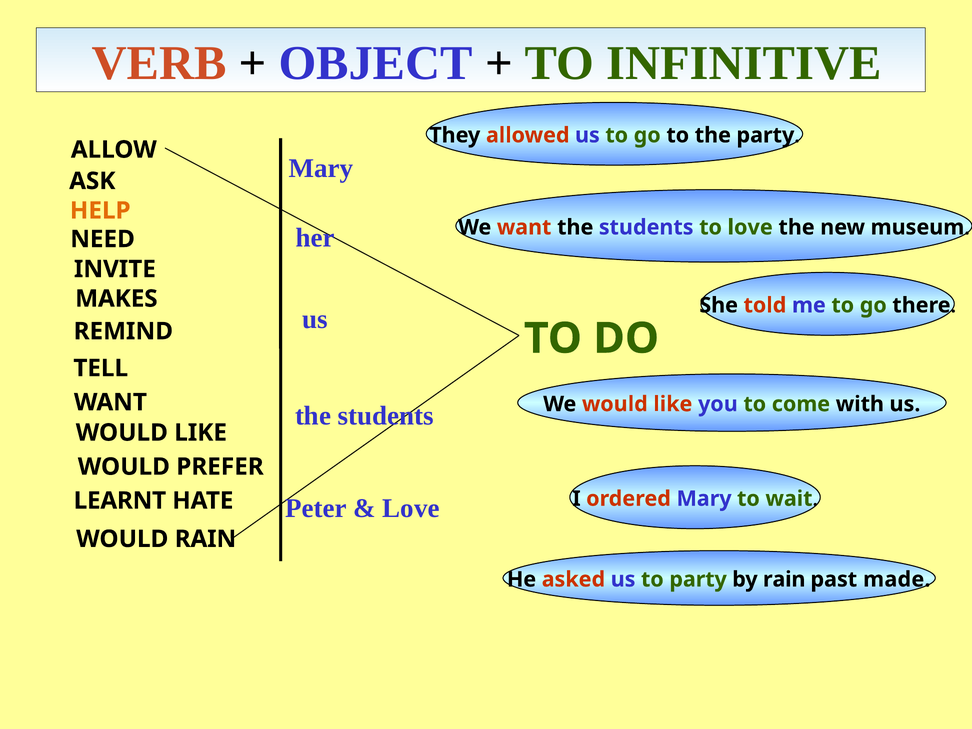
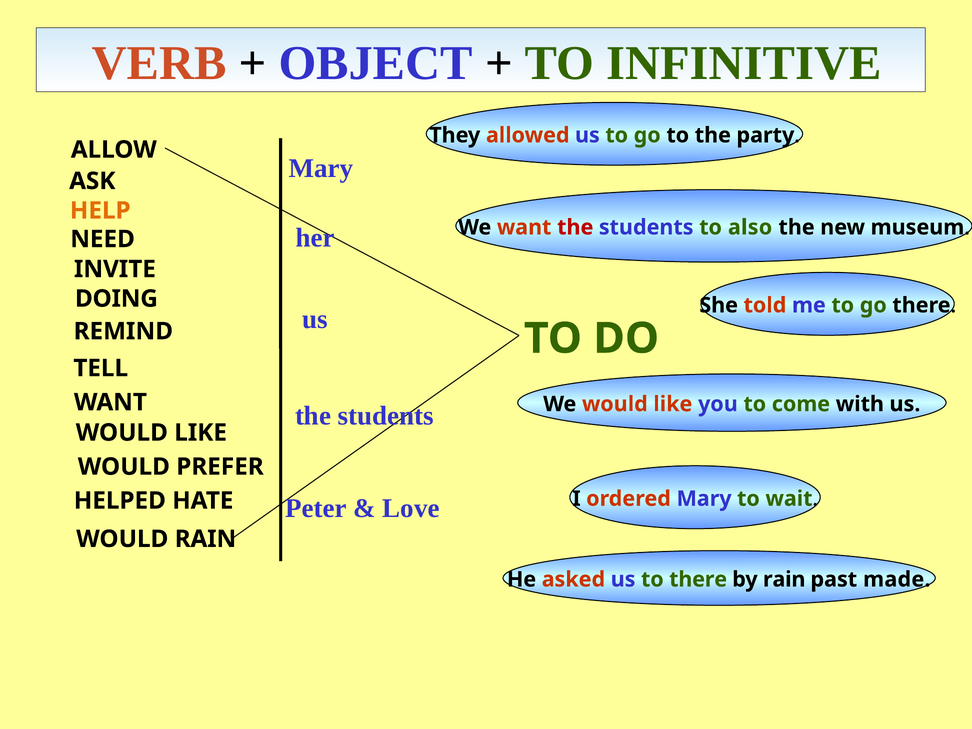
the at (575, 227) colour: black -> red
to love: love -> also
MAKES: MAKES -> DOING
LEARNT: LEARNT -> HELPED
to party: party -> there
